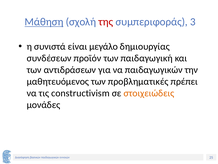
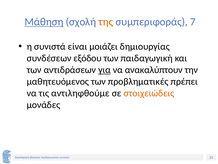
της colour: red -> orange
3: 3 -> 7
μεγάλο: μεγάλο -> μοιάζει
προϊόν: προϊόν -> εξόδου
για underline: none -> present
να παιδαγωγικών: παιδαγωγικών -> ανακαλύπτουν
constructivism: constructivism -> αντιληφθούμε
